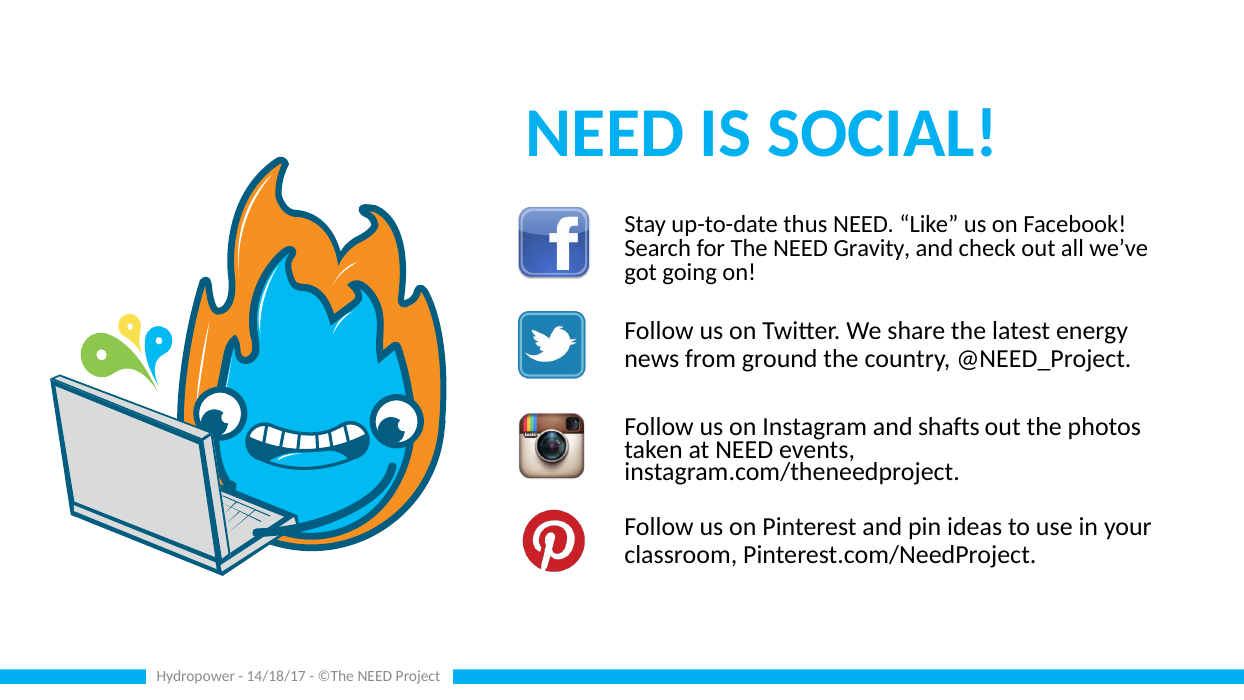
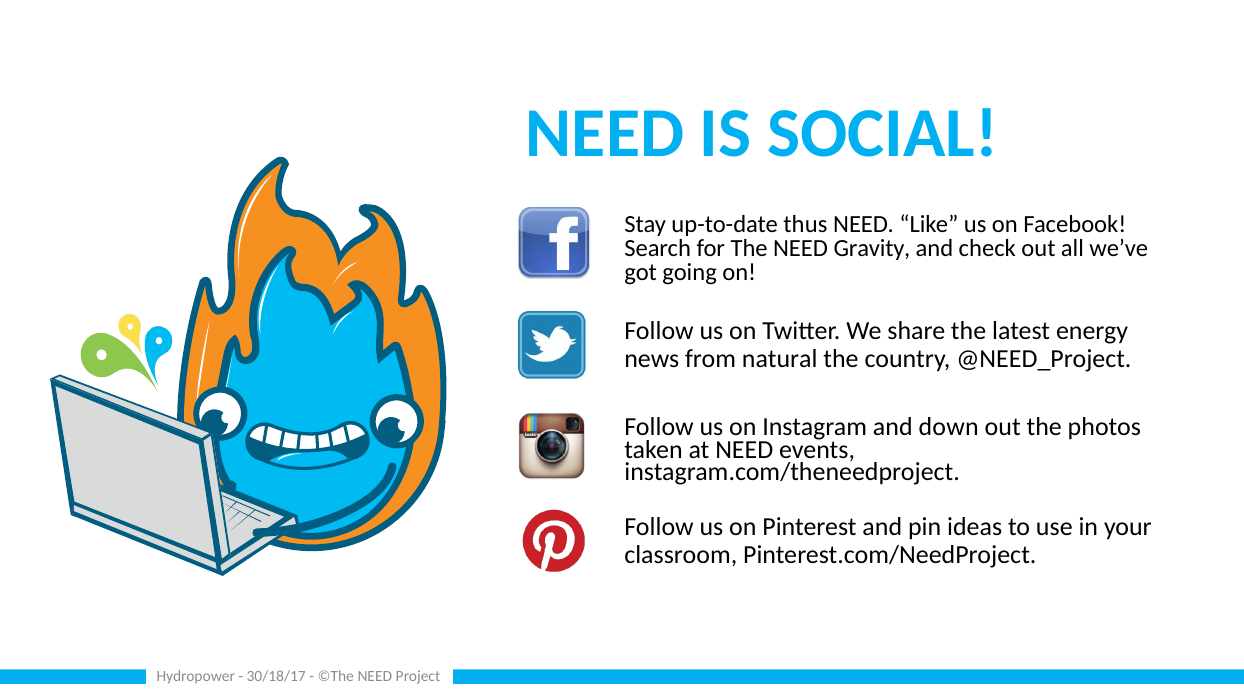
ground: ground -> natural
shafts: shafts -> down
14/18/17: 14/18/17 -> 30/18/17
